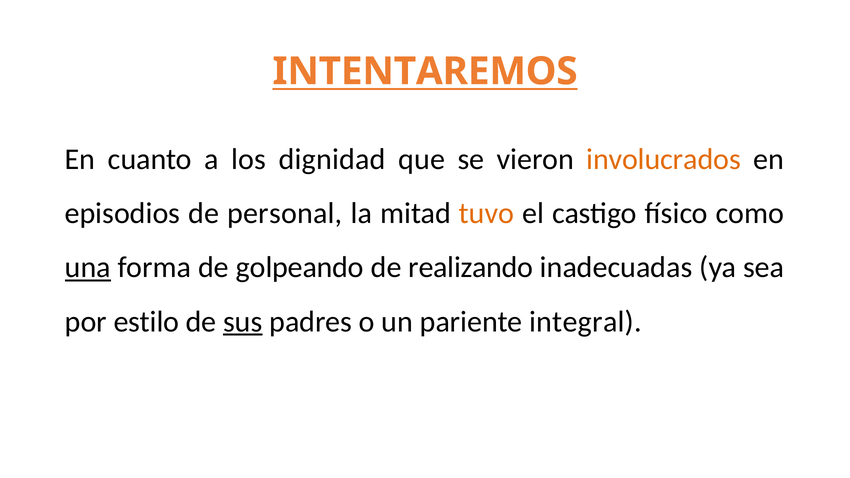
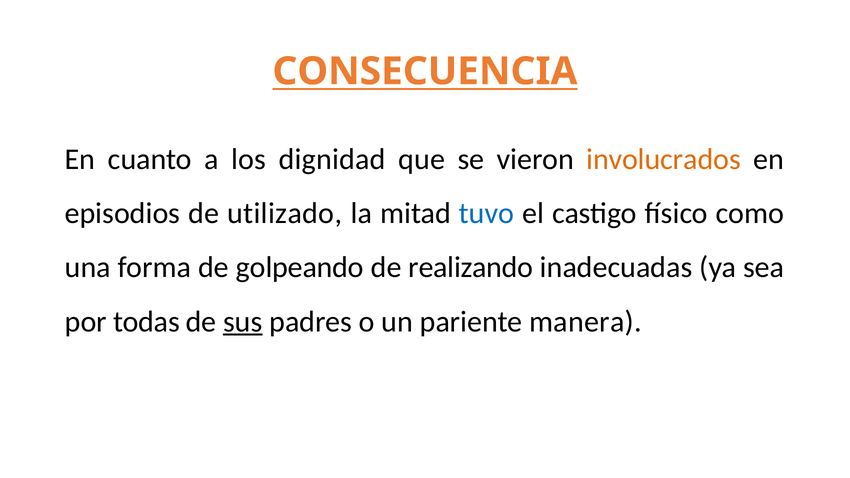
INTENTAREMOS: INTENTAREMOS -> CONSECUENCIA
personal: personal -> utilizado
tuvo colour: orange -> blue
una underline: present -> none
estilo: estilo -> todas
integral: integral -> manera
